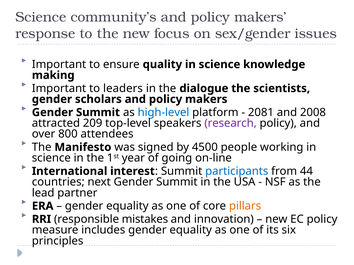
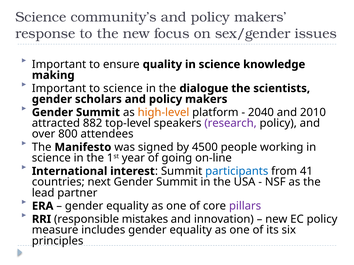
to leaders: leaders -> science
high-level colour: blue -> orange
2081: 2081 -> 2040
2008: 2008 -> 2010
209: 209 -> 882
44: 44 -> 41
pillars colour: orange -> purple
